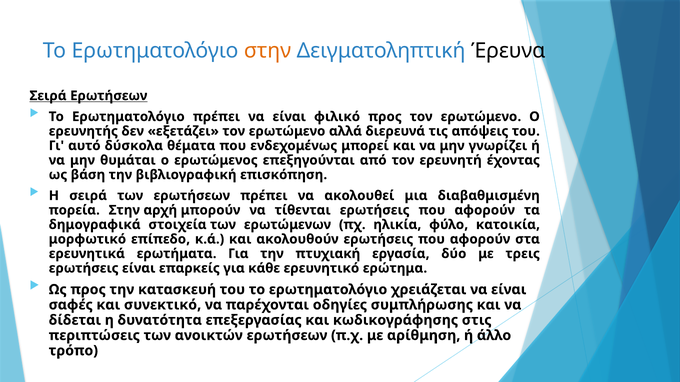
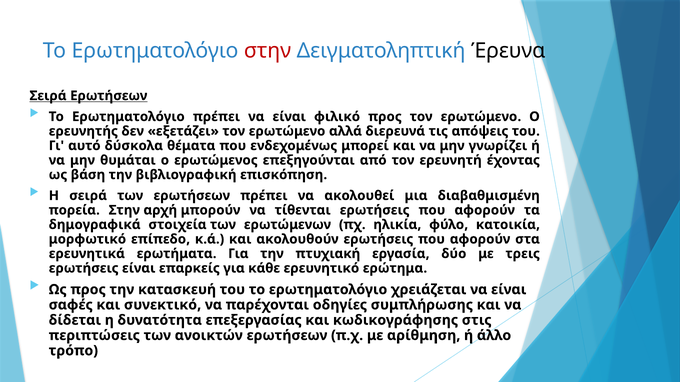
στην at (268, 51) colour: orange -> red
